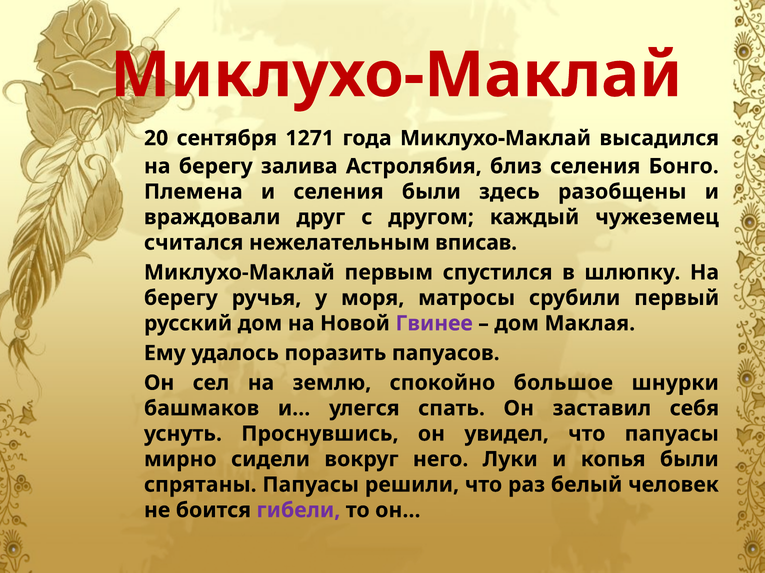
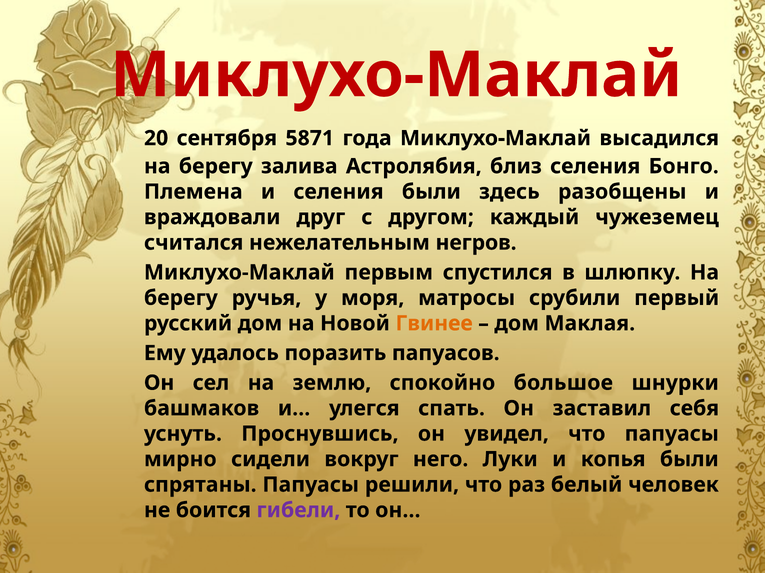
1271: 1271 -> 5871
вписав: вписав -> негров
Гвинее colour: purple -> orange
